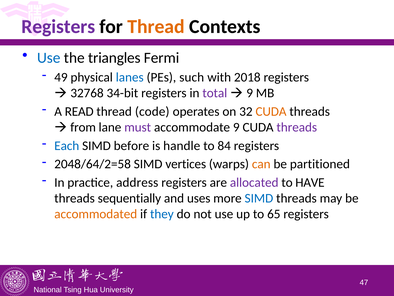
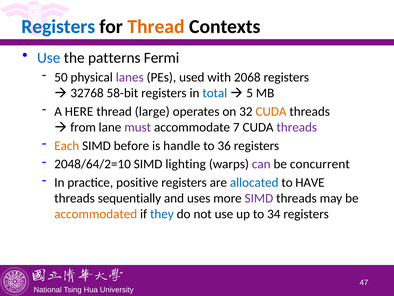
Registers at (58, 27) colour: purple -> blue
triangles: triangles -> patterns
49: 49 -> 50
lanes colour: blue -> purple
such: such -> used
2018: 2018 -> 2068
34-bit: 34-bit -> 58-bit
total colour: purple -> blue
9 at (250, 93): 9 -> 5
READ: READ -> HERE
code: code -> large
accommodate 9: 9 -> 7
Each colour: blue -> orange
84: 84 -> 36
2048/64/2=58: 2048/64/2=58 -> 2048/64/2=10
vertices: vertices -> lighting
can colour: orange -> purple
partitioned: partitioned -> concurrent
address: address -> positive
allocated colour: purple -> blue
SIMD at (259, 198) colour: blue -> purple
65: 65 -> 34
